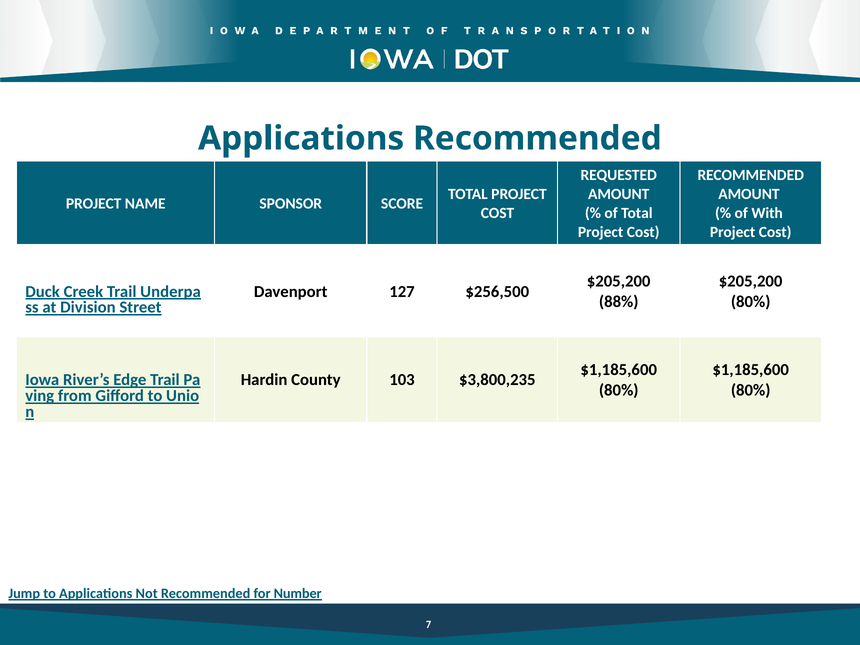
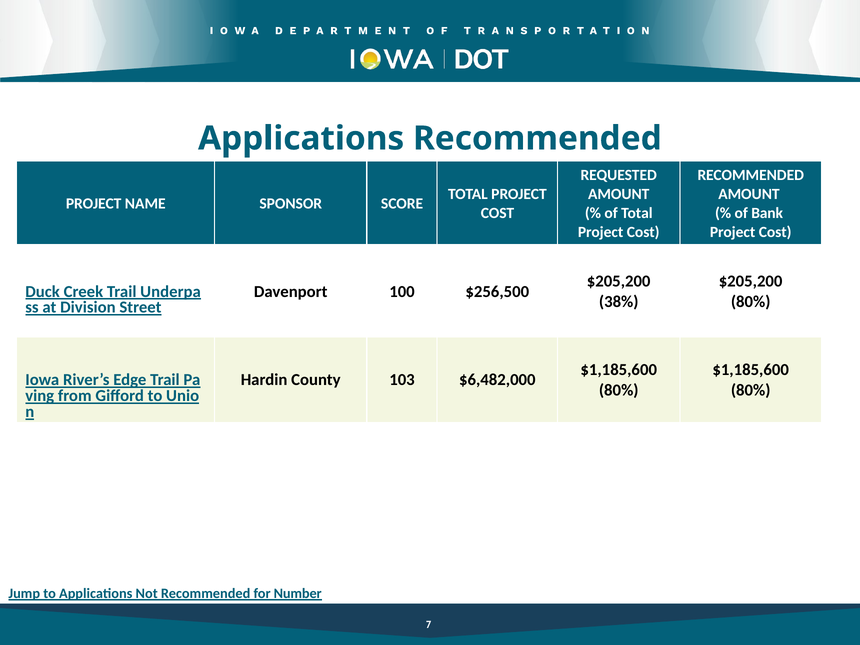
With: With -> Bank
127: 127 -> 100
88%: 88% -> 38%
$3,800,235: $3,800,235 -> $6,482,000
